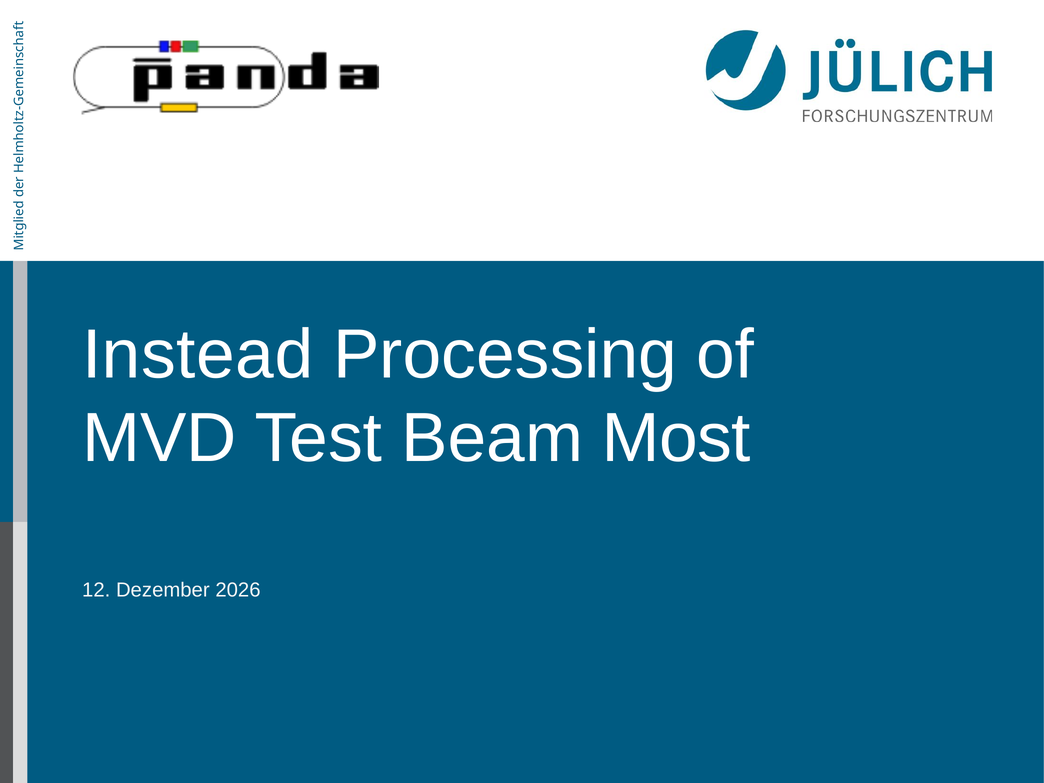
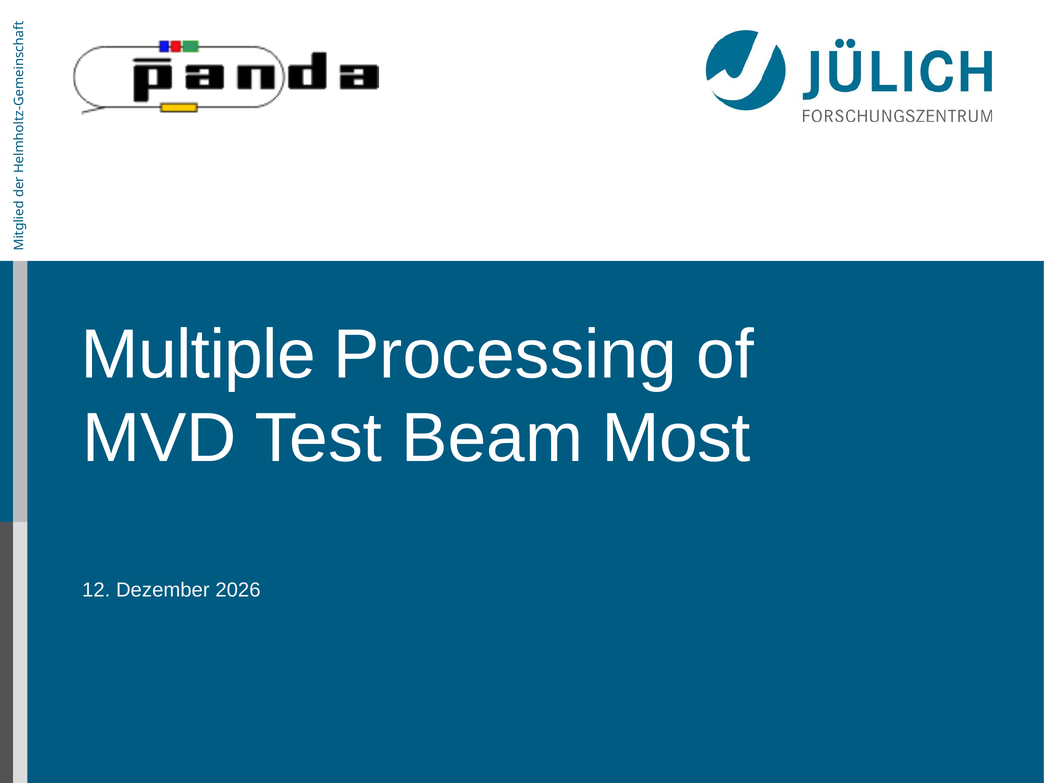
Instead: Instead -> Multiple
